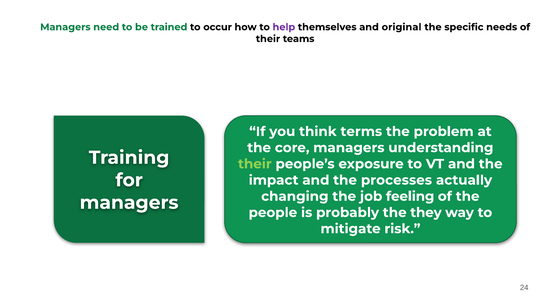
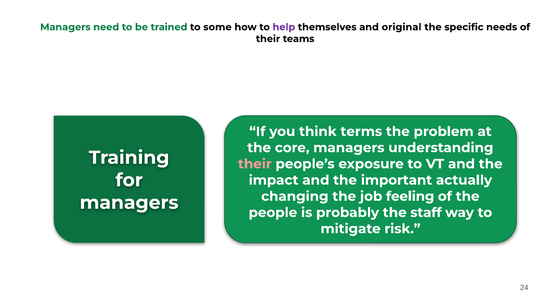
occur: occur -> some
their at (255, 164) colour: light green -> pink
processes: processes -> important
they: they -> staff
